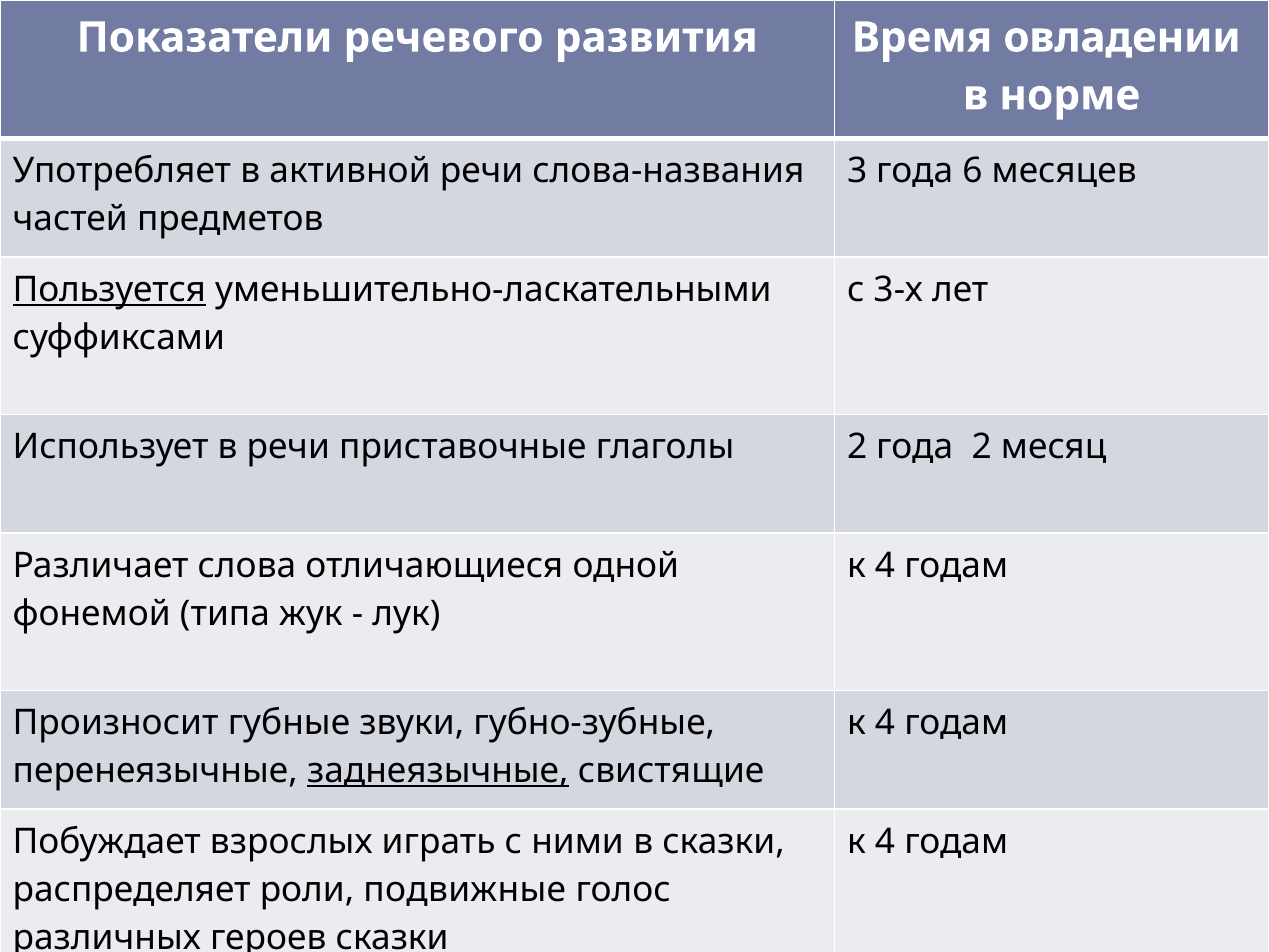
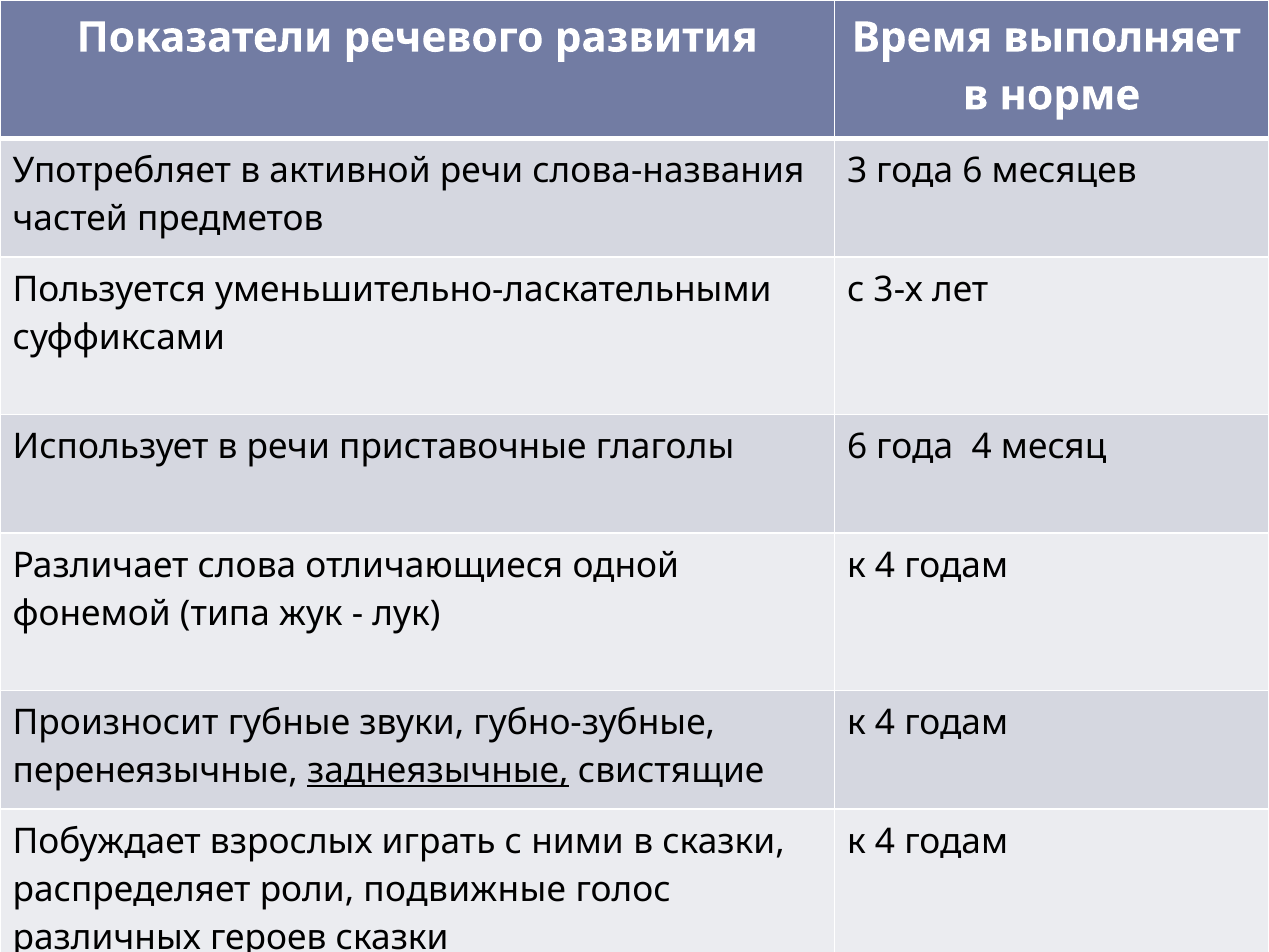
овладении: овладении -> выполняет
Пользуется underline: present -> none
глаголы 2: 2 -> 6
года 2: 2 -> 4
